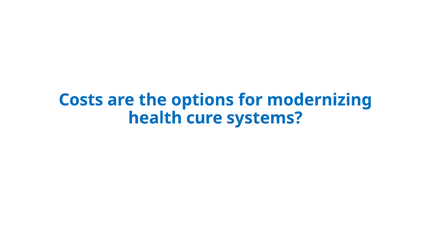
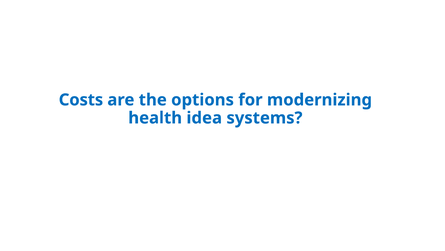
cure: cure -> idea
